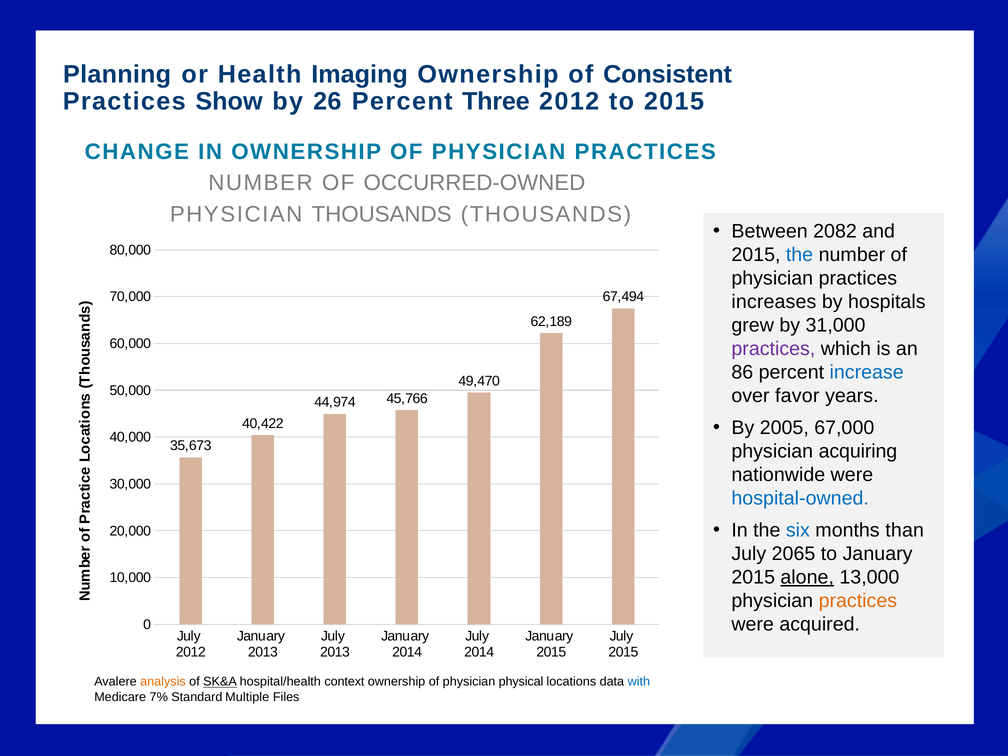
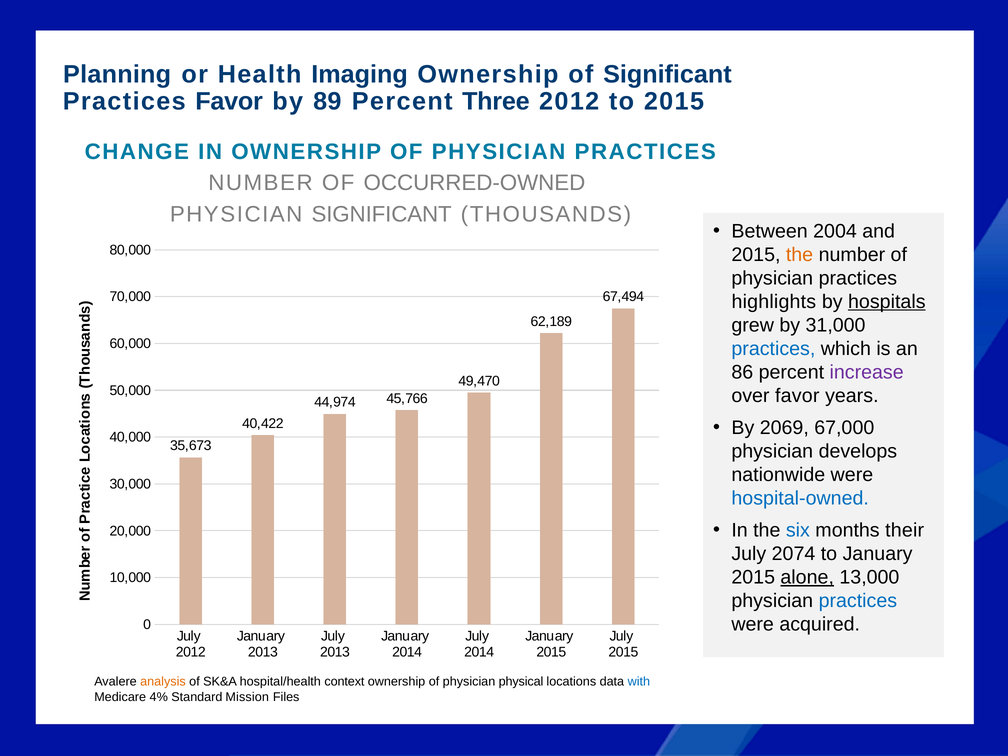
of Consistent: Consistent -> Significant
Practices Show: Show -> Favor
26: 26 -> 89
PHYSICIAN THOUSANDS: THOUSANDS -> SIGNIFICANT
2082: 2082 -> 2004
the at (800, 255) colour: blue -> orange
increases: increases -> highlights
hospitals underline: none -> present
practices at (773, 349) colour: purple -> blue
increase colour: blue -> purple
2005: 2005 -> 2069
acquiring: acquiring -> develops
than: than -> their
2065: 2065 -> 2074
practices at (858, 601) colour: orange -> blue
SK&A underline: present -> none
7%: 7% -> 4%
Multiple: Multiple -> Mission
